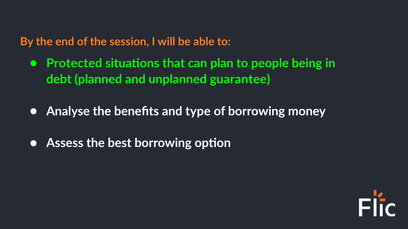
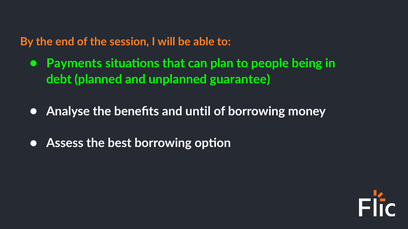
Protected: Protected -> Payments
type: type -> until
